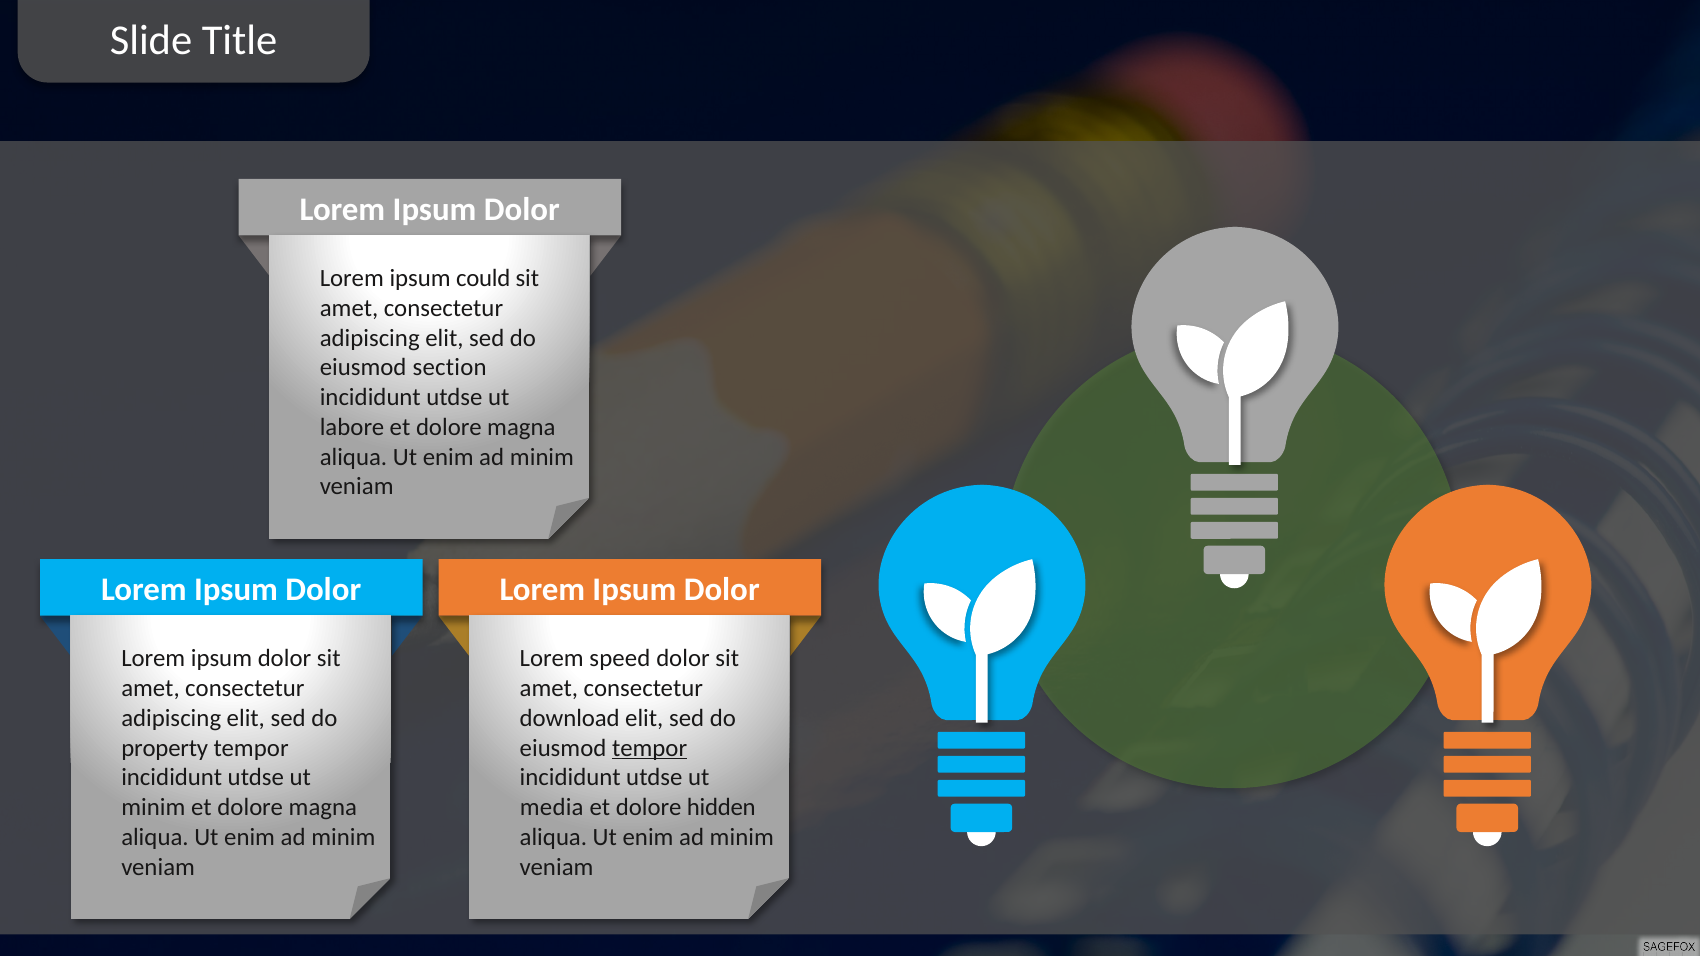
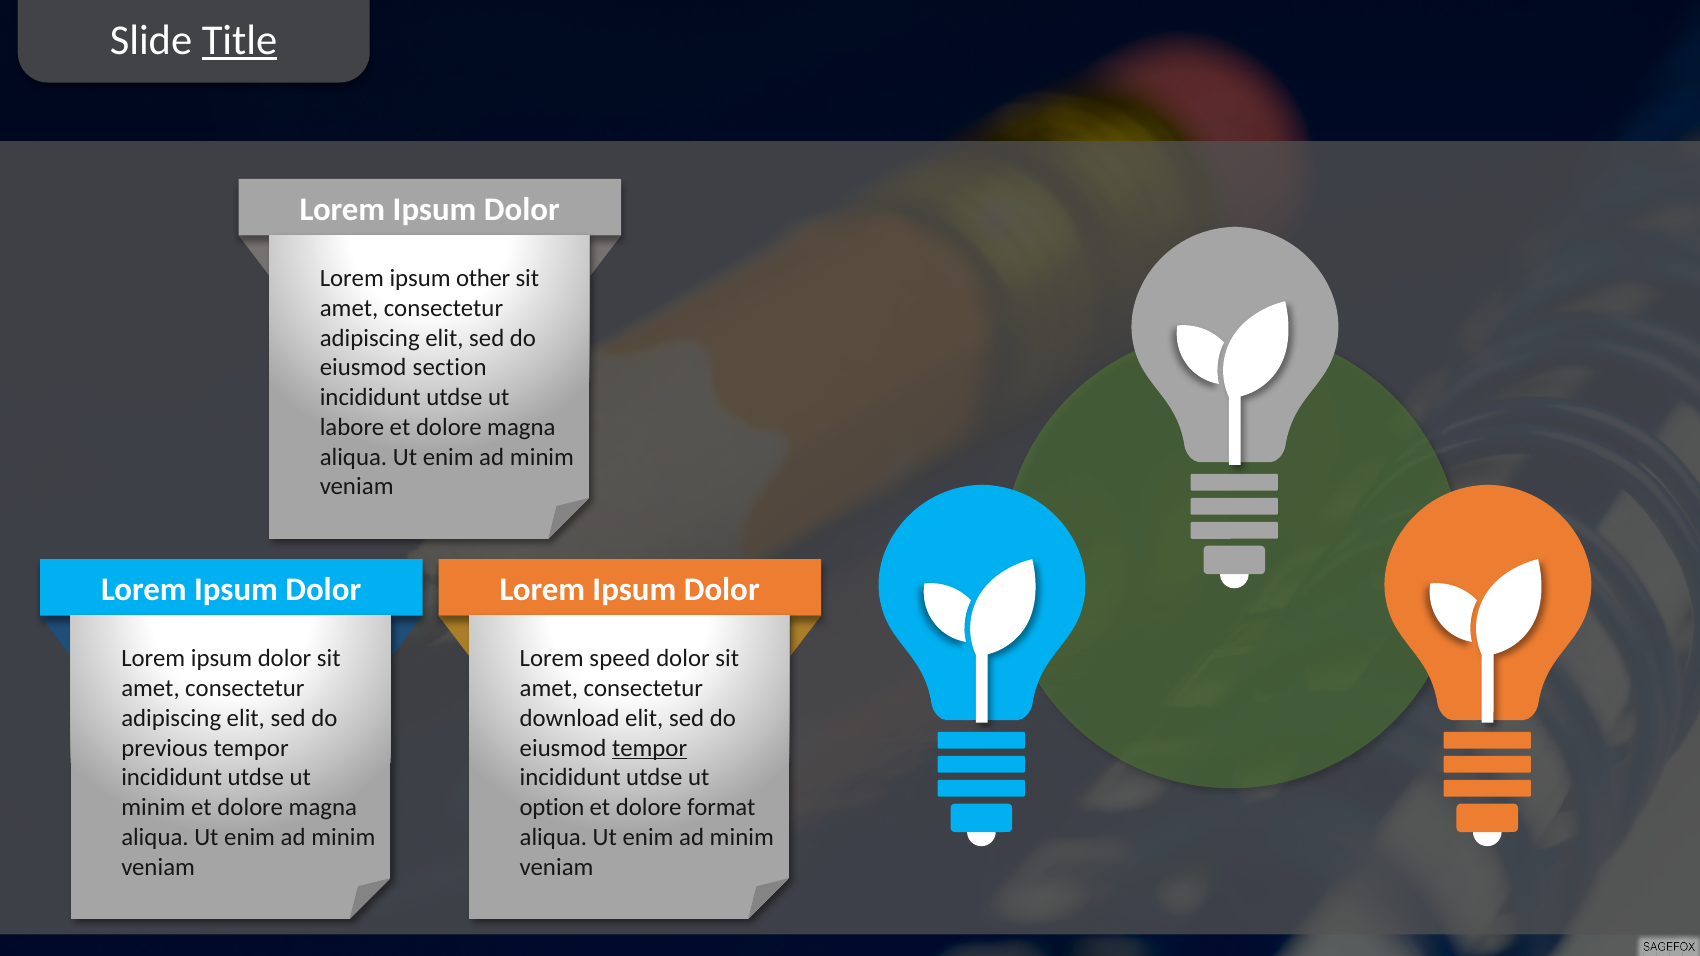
Title underline: none -> present
could: could -> other
property: property -> previous
media: media -> option
hidden: hidden -> format
